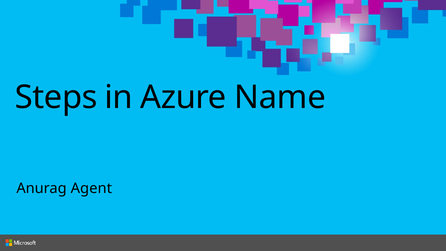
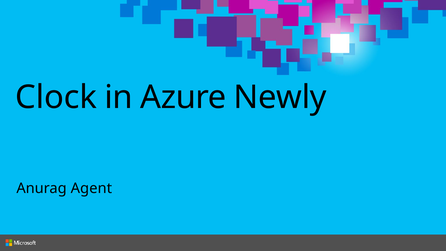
Steps: Steps -> Clock
Name: Name -> Newly
